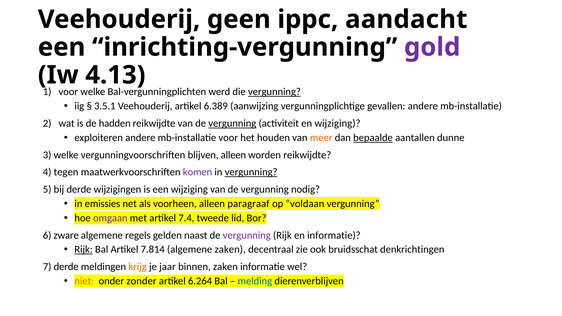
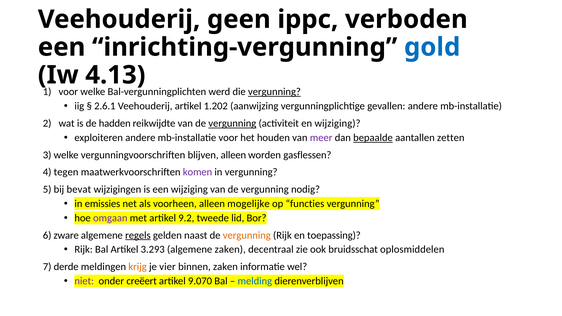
aandacht: aandacht -> verboden
gold colour: purple -> blue
3.5.1: 3.5.1 -> 2.6.1
6.389: 6.389 -> 1.202
meer colour: orange -> purple
dunne: dunne -> zetten
worden reikwijdte: reikwijdte -> gasflessen
vergunning at (251, 172) underline: present -> none
bij derde: derde -> bevat
paragraaf: paragraaf -> mogelijke
voldaan: voldaan -> functies
7.4: 7.4 -> 9.2
regels underline: none -> present
vergunning at (247, 235) colour: purple -> orange
en informatie: informatie -> toepassing
Rijk at (84, 250) underline: present -> none
7.814: 7.814 -> 3.293
denkrichtingen: denkrichtingen -> oplosmiddelen
jaar: jaar -> vier
niet colour: orange -> purple
zonder: zonder -> creëert
6.264: 6.264 -> 9.070
